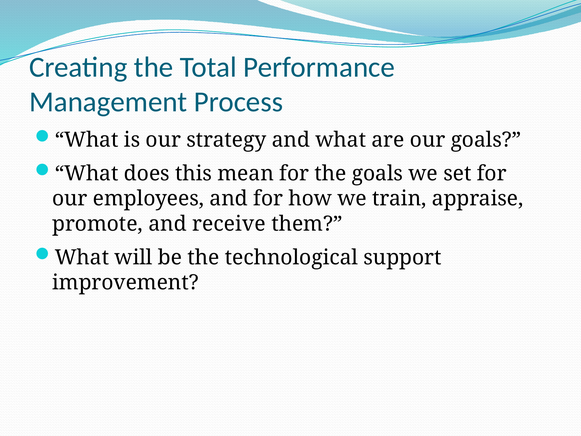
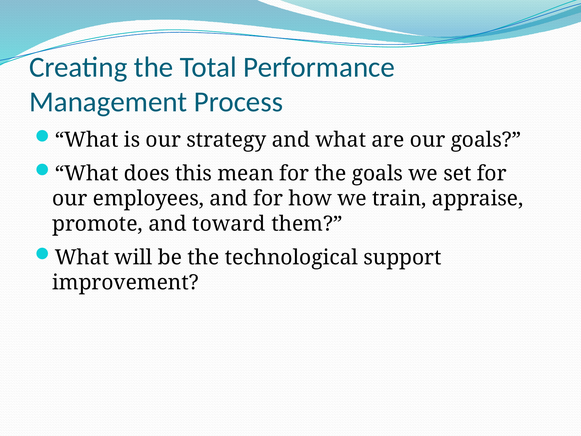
receive: receive -> toward
